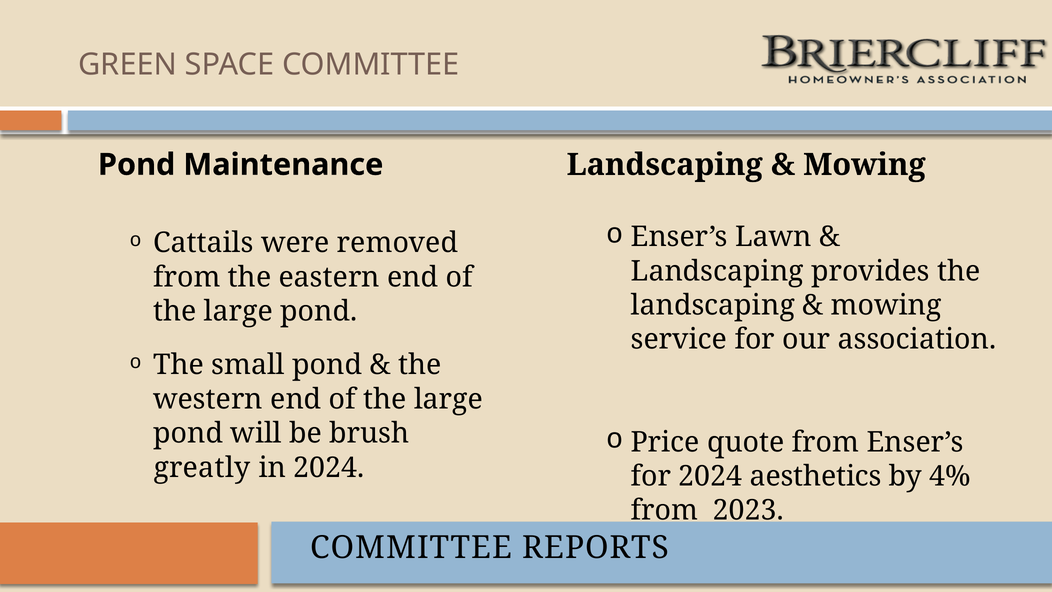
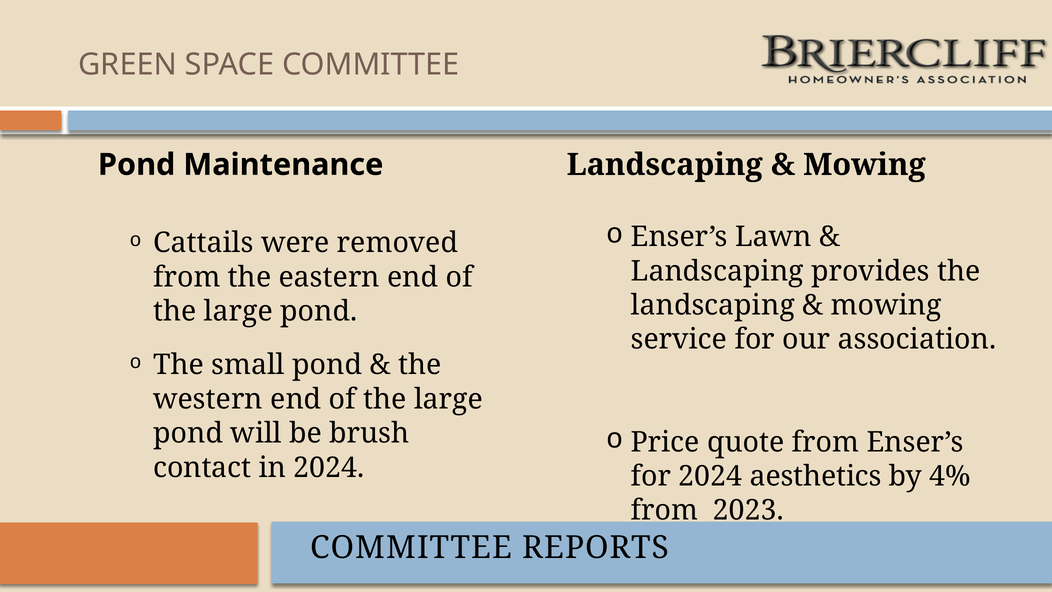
greatly: greatly -> contact
